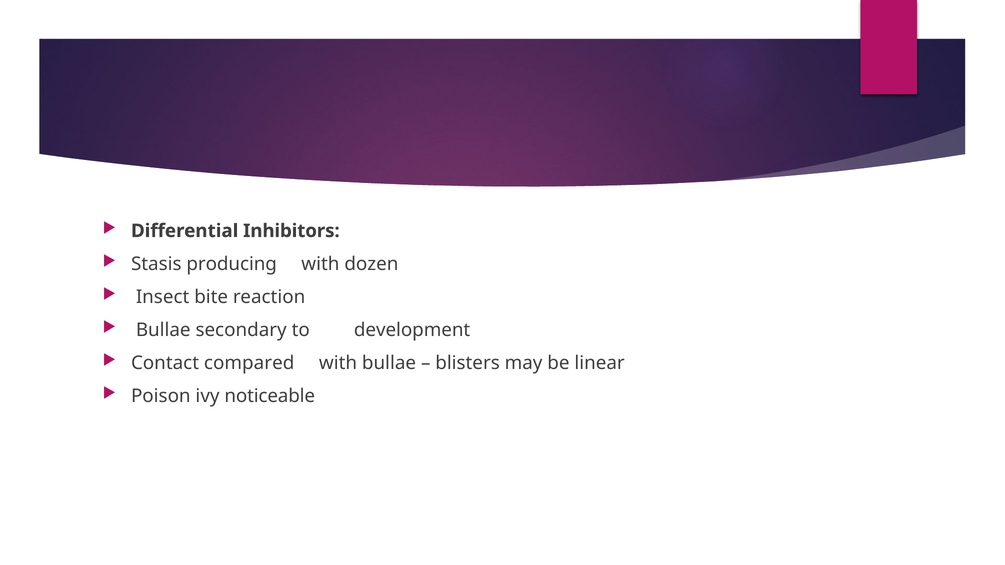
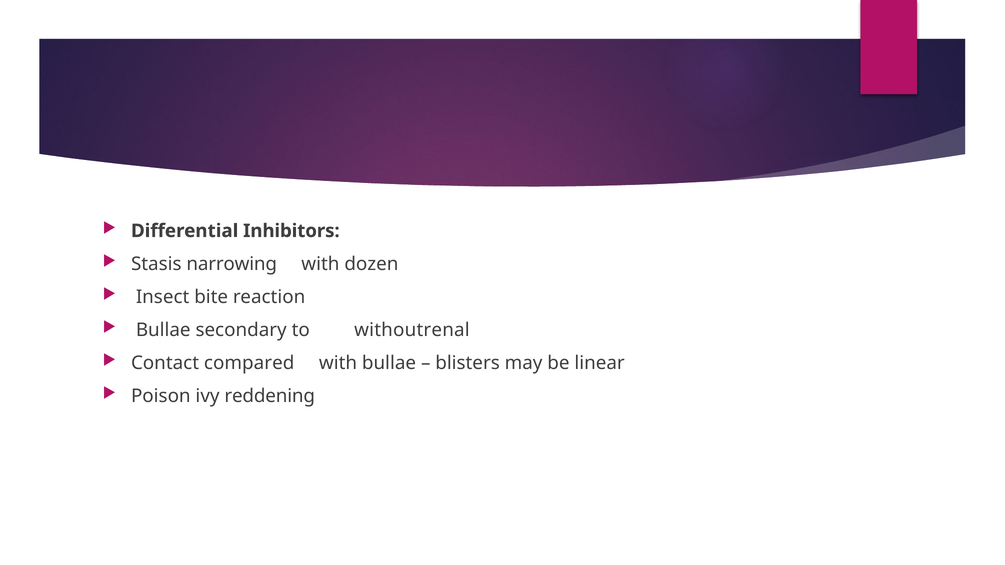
producing: producing -> narrowing
development: development -> withoutrenal
noticeable: noticeable -> reddening
